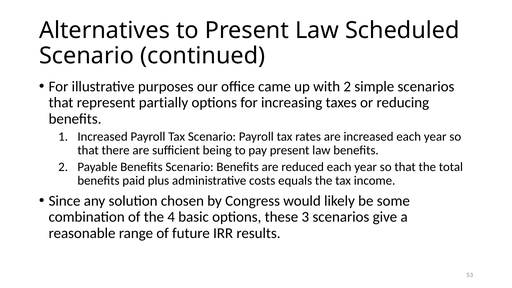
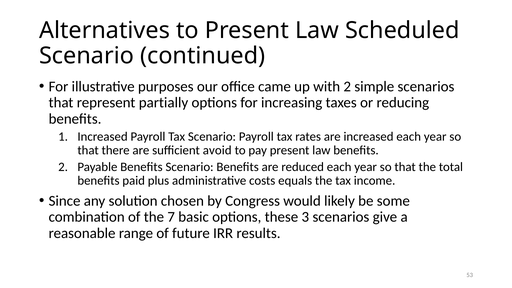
being: being -> avoid
4: 4 -> 7
